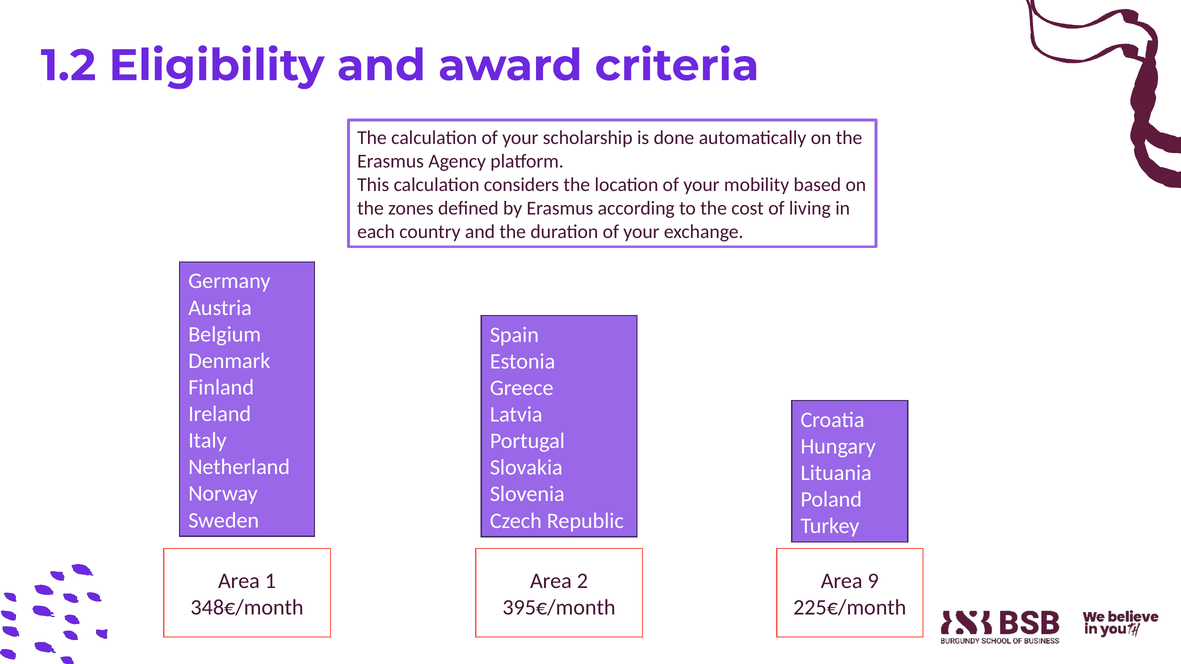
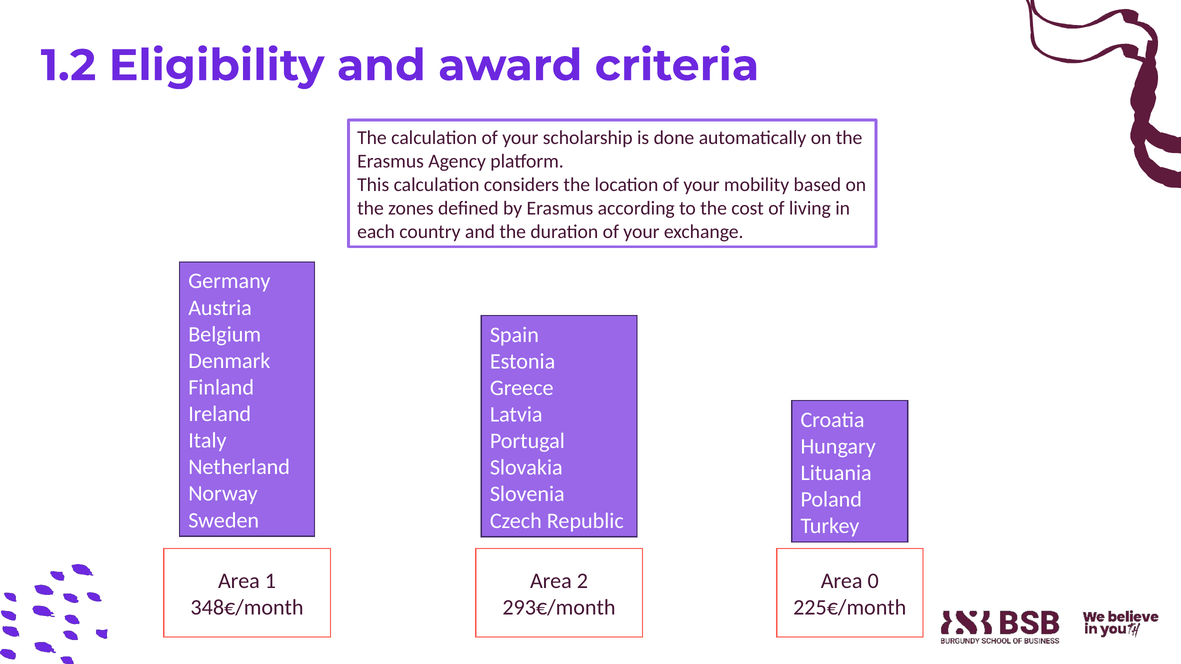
9: 9 -> 0
395€/month: 395€/month -> 293€/month
